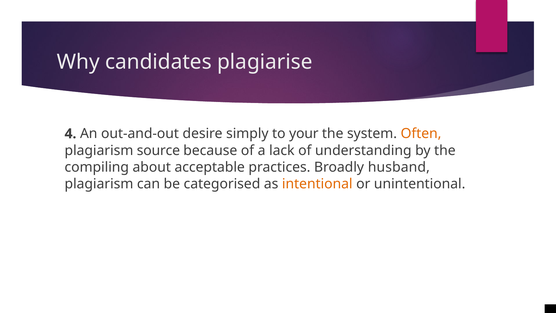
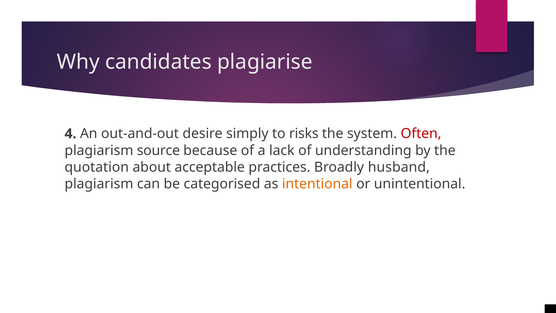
your: your -> risks
Often colour: orange -> red
compiling: compiling -> quotation
